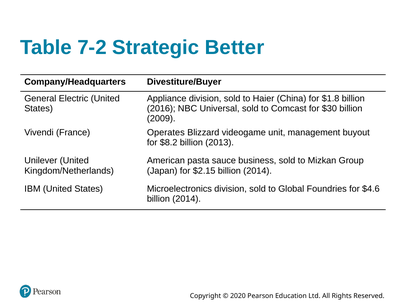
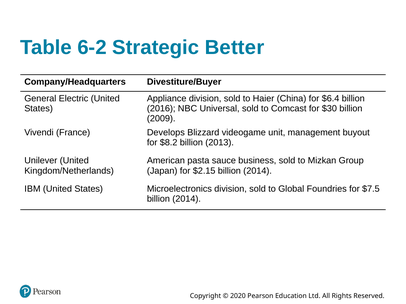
7-2: 7-2 -> 6-2
$1.8: $1.8 -> $6.4
Operates: Operates -> Develops
$4.6: $4.6 -> $7.5
